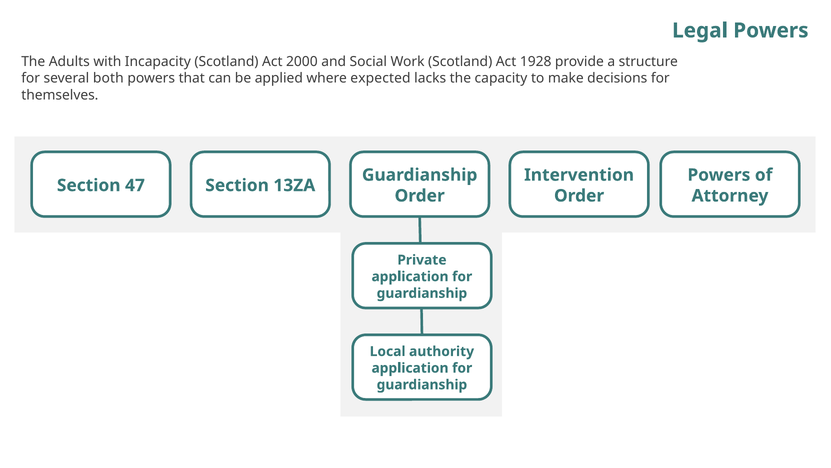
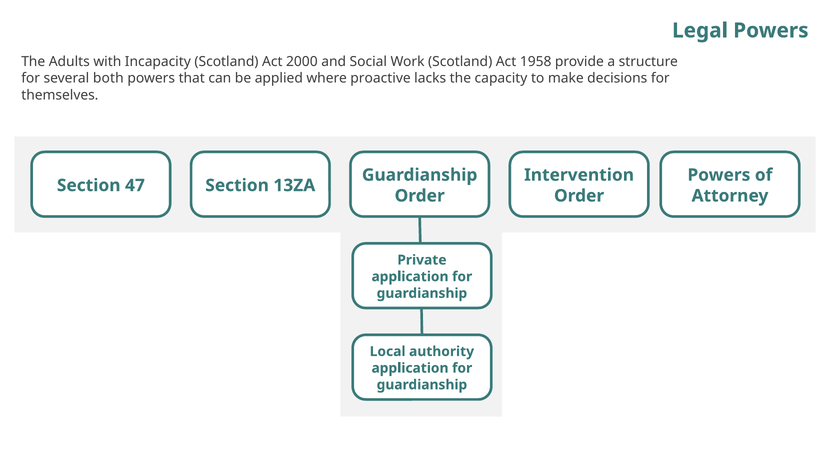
1928: 1928 -> 1958
expected: expected -> proactive
